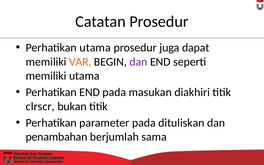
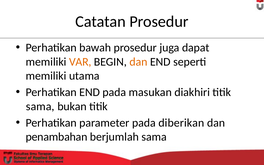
Perhatikan utama: utama -> bawah
dan at (138, 62) colour: purple -> orange
clrscr at (40, 106): clrscr -> sama
dituliskan: dituliskan -> diberikan
